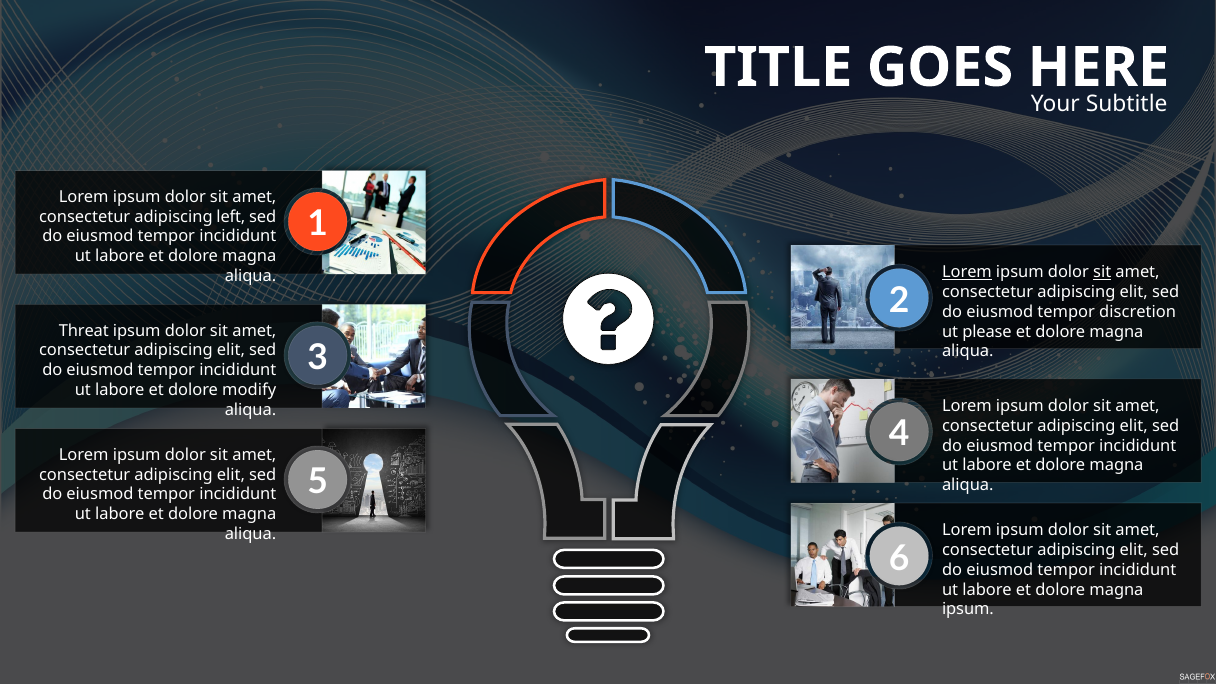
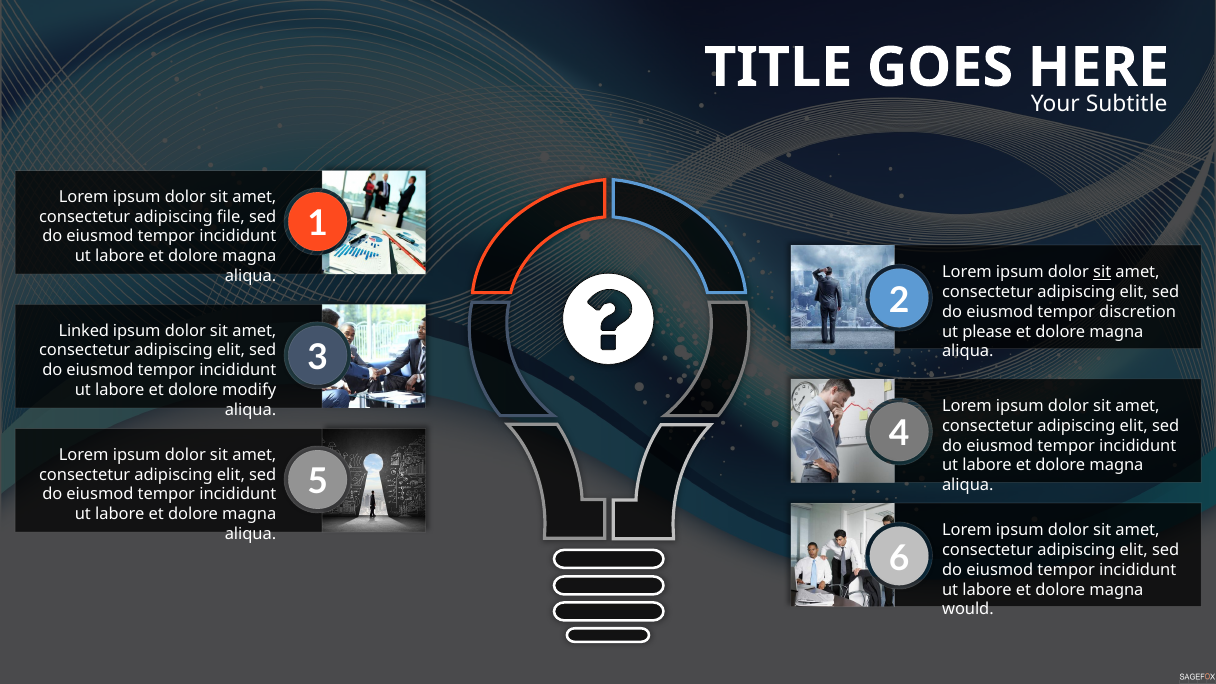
left: left -> file
Lorem at (967, 272) underline: present -> none
Threat: Threat -> Linked
ipsum at (968, 609): ipsum -> would
